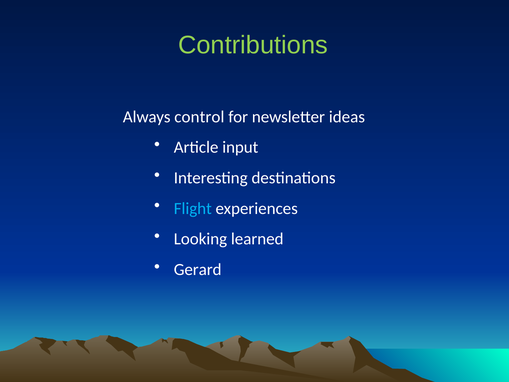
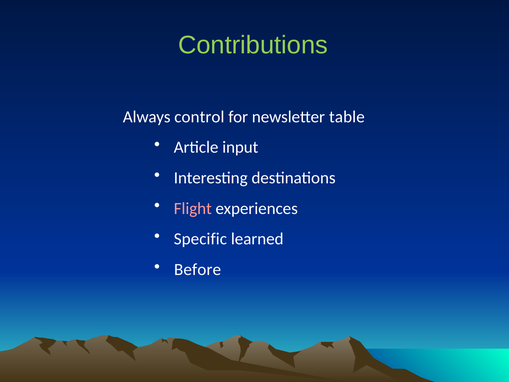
ideas: ideas -> table
Flight colour: light blue -> pink
Looking: Looking -> Specific
Gerard: Gerard -> Before
